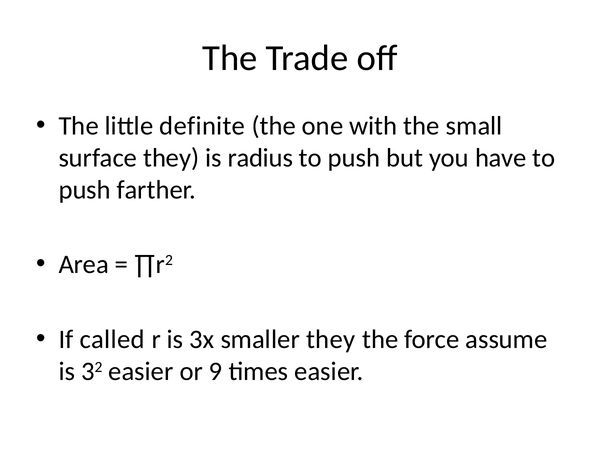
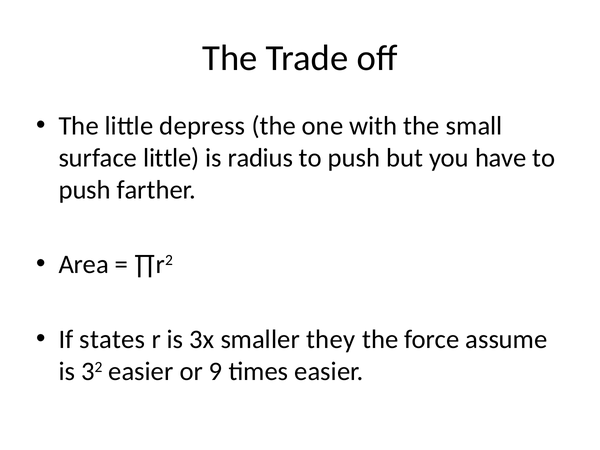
definite: definite -> depress
surface they: they -> little
called: called -> states
